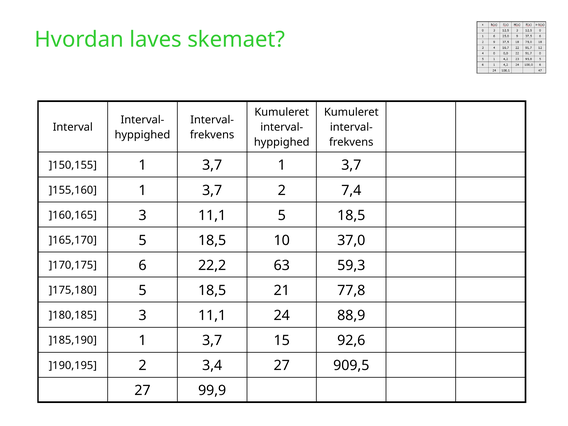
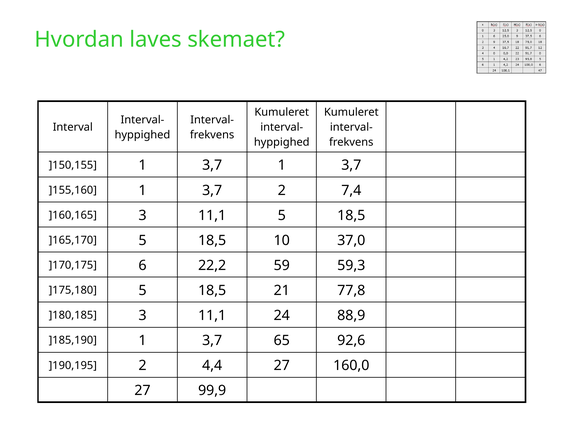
63: 63 -> 59
15: 15 -> 65
3,4: 3,4 -> 4,4
909,5: 909,5 -> 160,0
